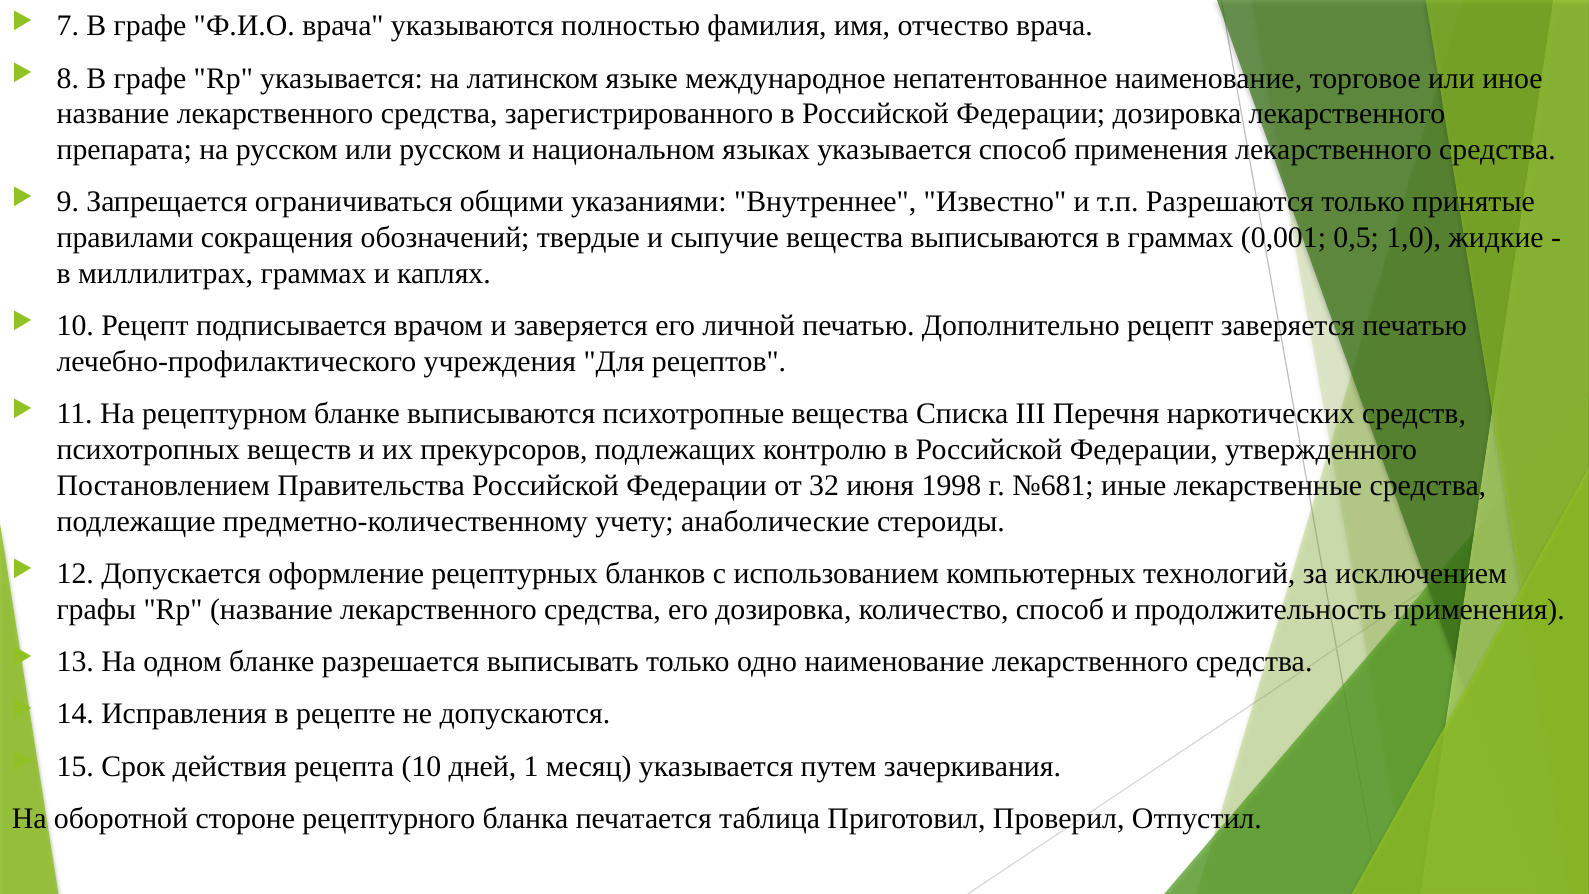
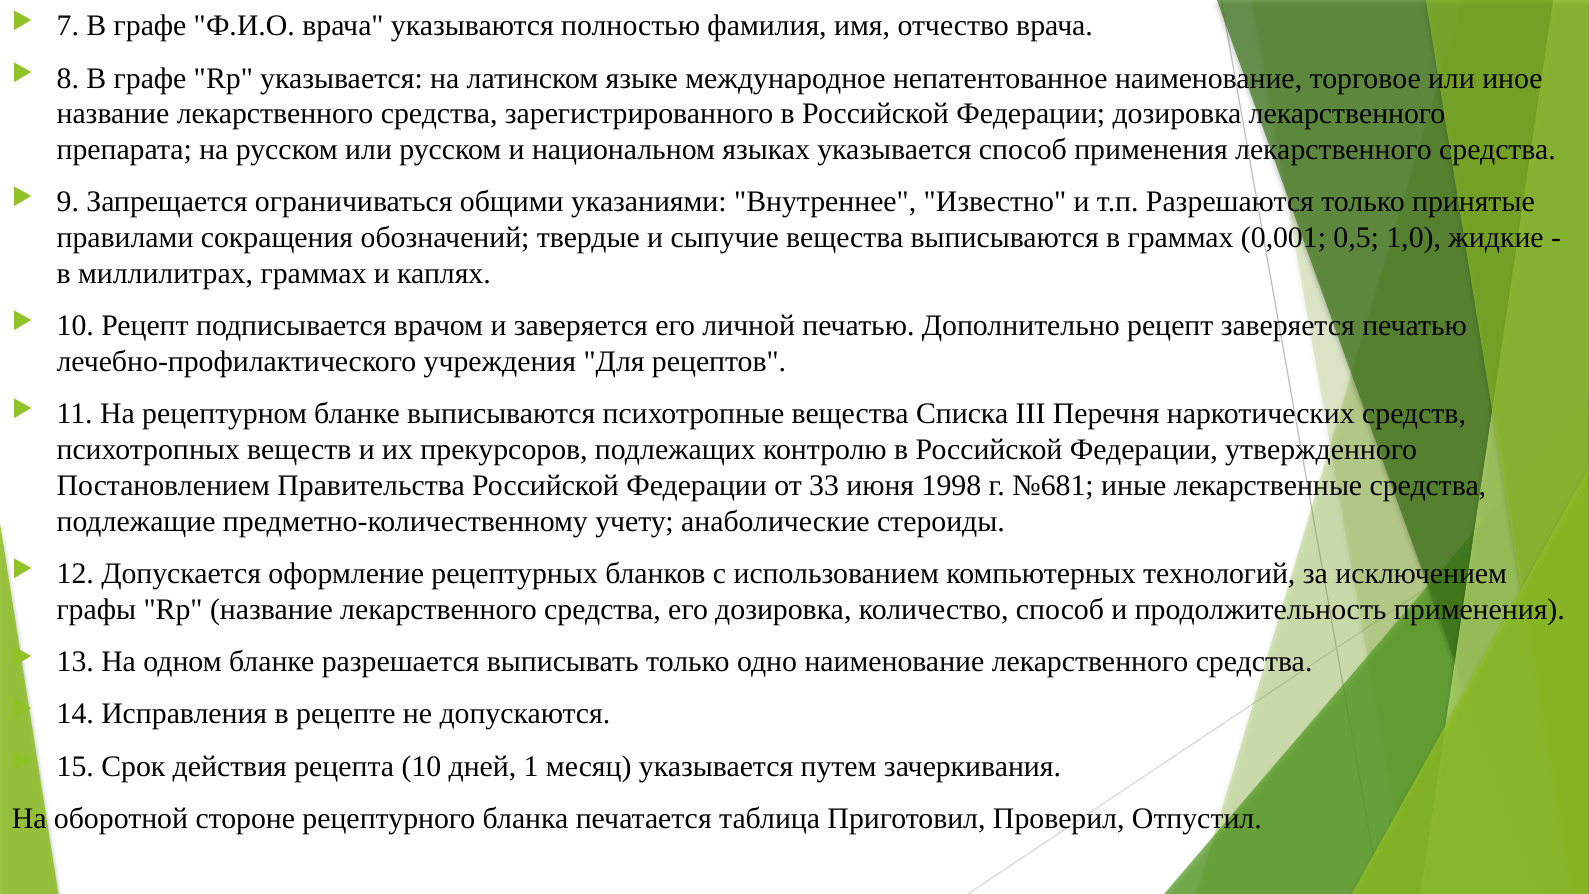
32: 32 -> 33
